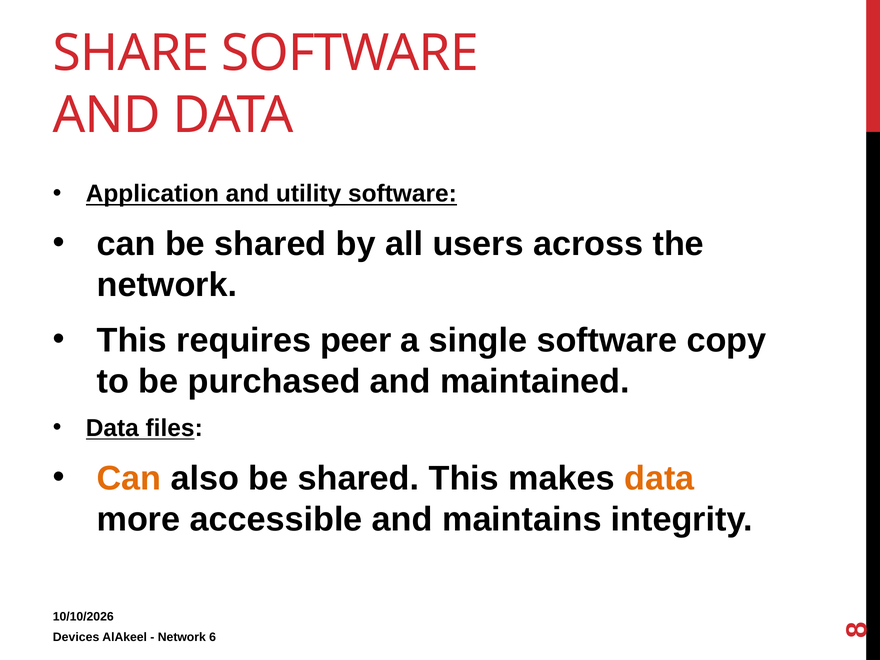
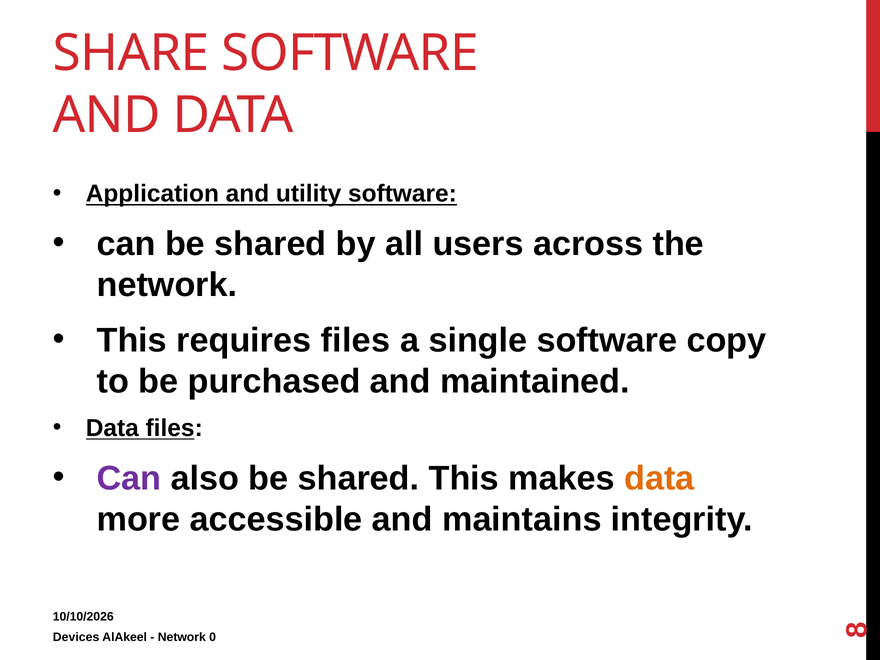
requires peer: peer -> files
Can at (129, 478) colour: orange -> purple
6: 6 -> 0
